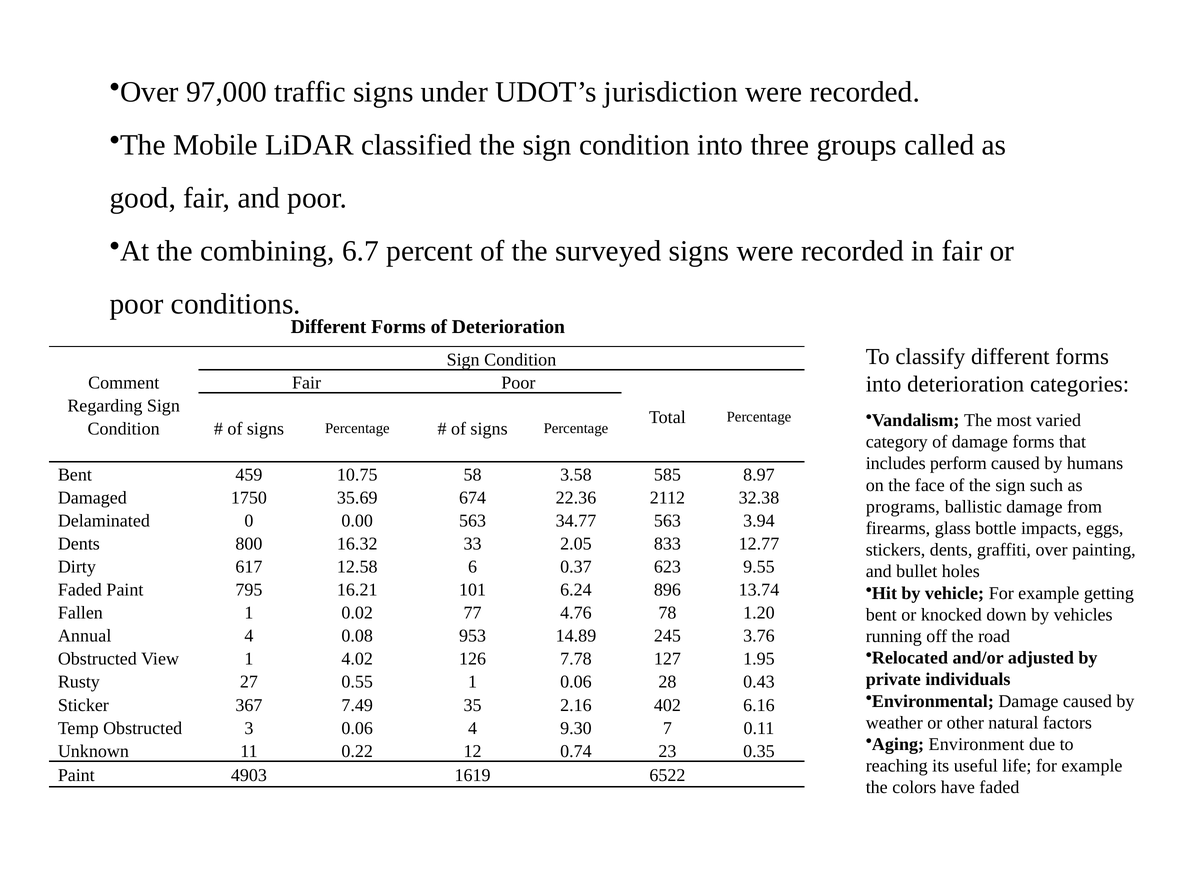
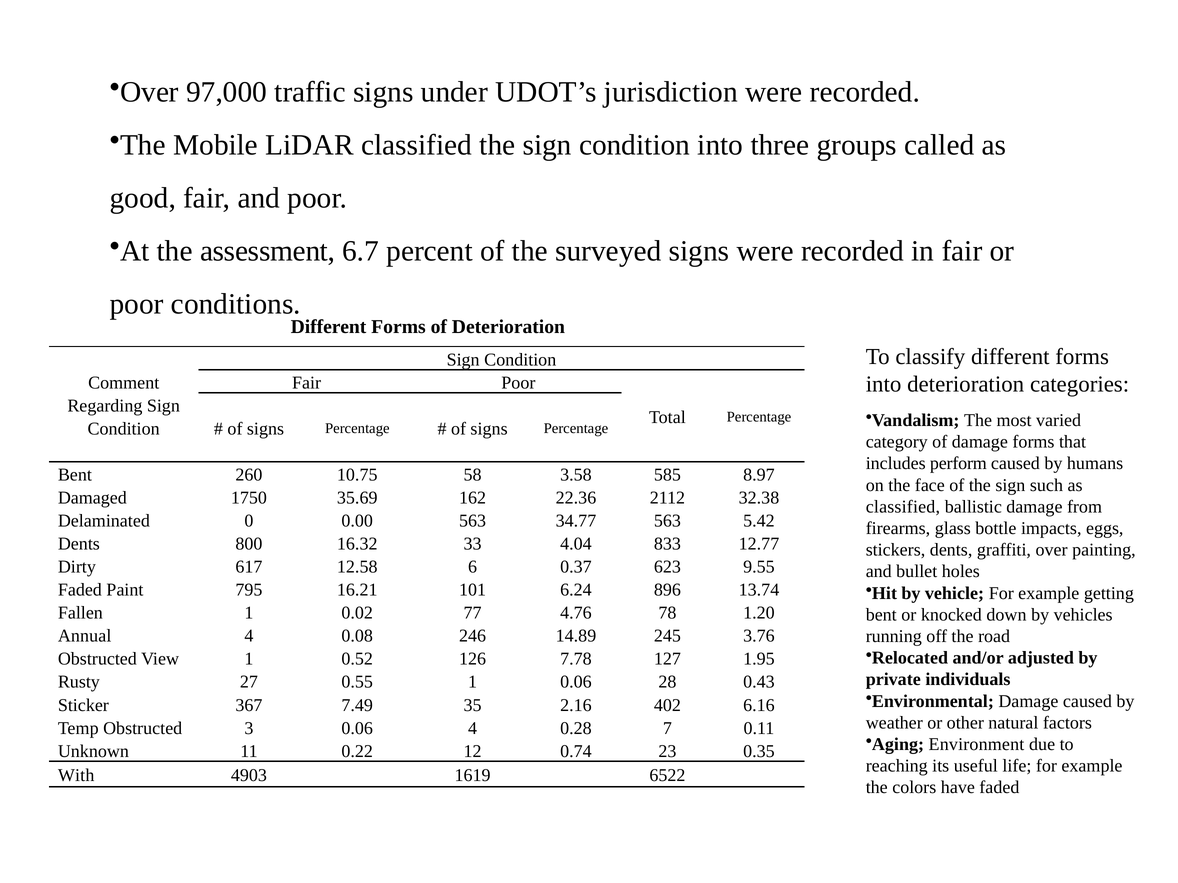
combining: combining -> assessment
459: 459 -> 260
674: 674 -> 162
programs at (903, 507): programs -> classified
3.94: 3.94 -> 5.42
2.05: 2.05 -> 4.04
953: 953 -> 246
4.02: 4.02 -> 0.52
9.30: 9.30 -> 0.28
Paint at (76, 776): Paint -> With
